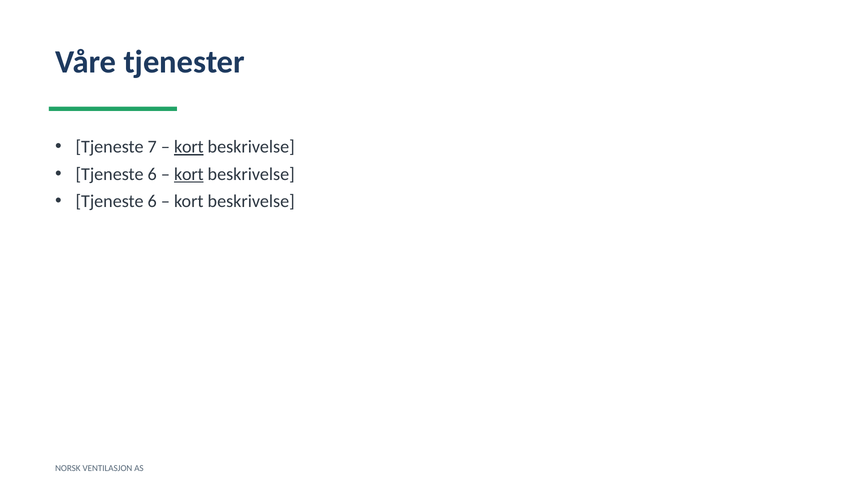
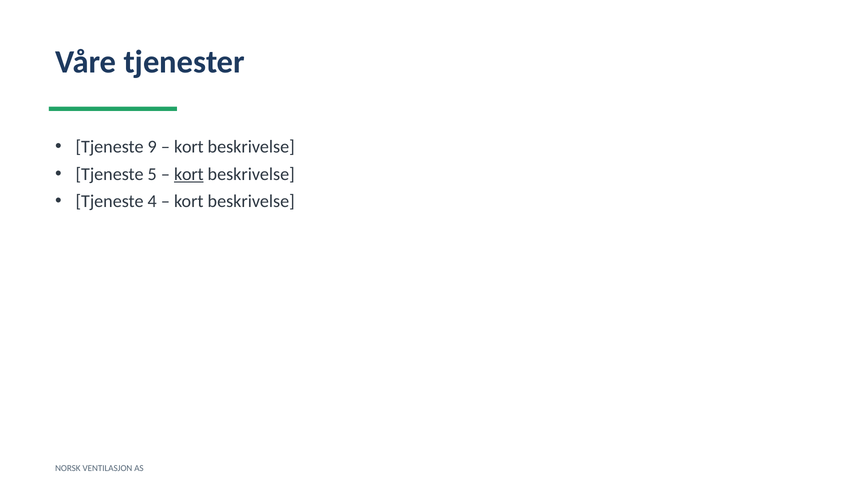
7: 7 -> 9
kort at (189, 147) underline: present -> none
6 at (152, 174): 6 -> 5
6 at (152, 201): 6 -> 4
